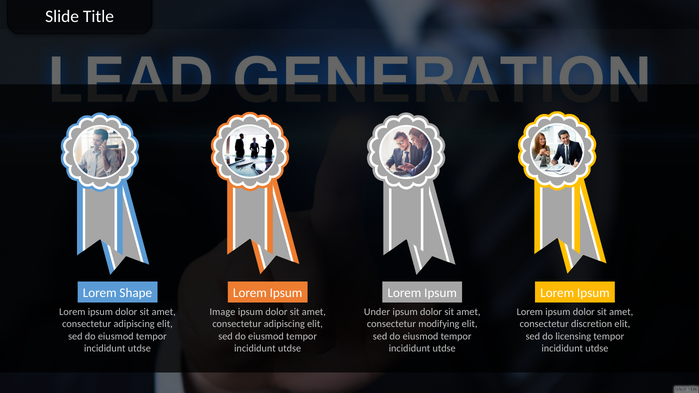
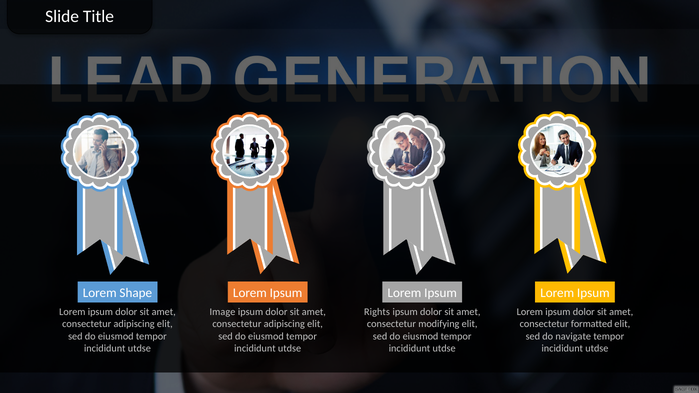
Under: Under -> Rights
discretion: discretion -> formatted
licensing: licensing -> navigate
